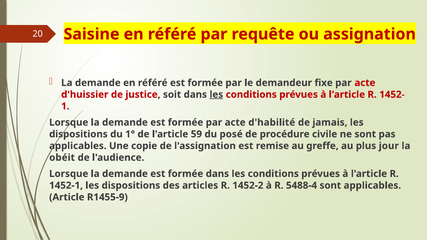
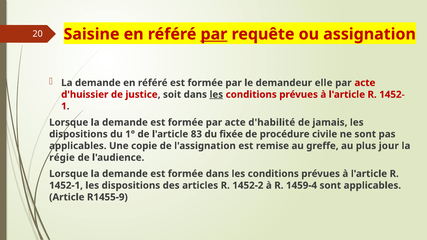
par at (214, 34) underline: none -> present
fixe: fixe -> elle
59: 59 -> 83
posé: posé -> fixée
obéit: obéit -> régie
5488-4: 5488-4 -> 1459-4
